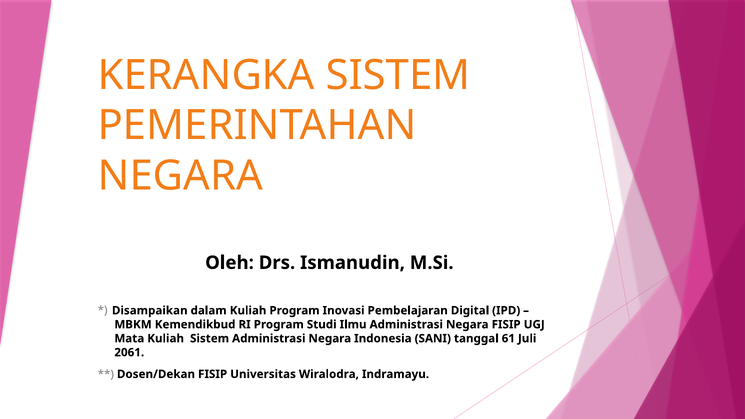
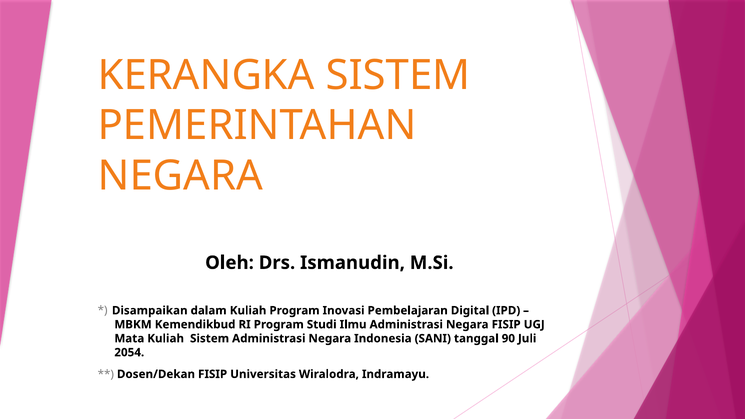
61: 61 -> 90
2061: 2061 -> 2054
